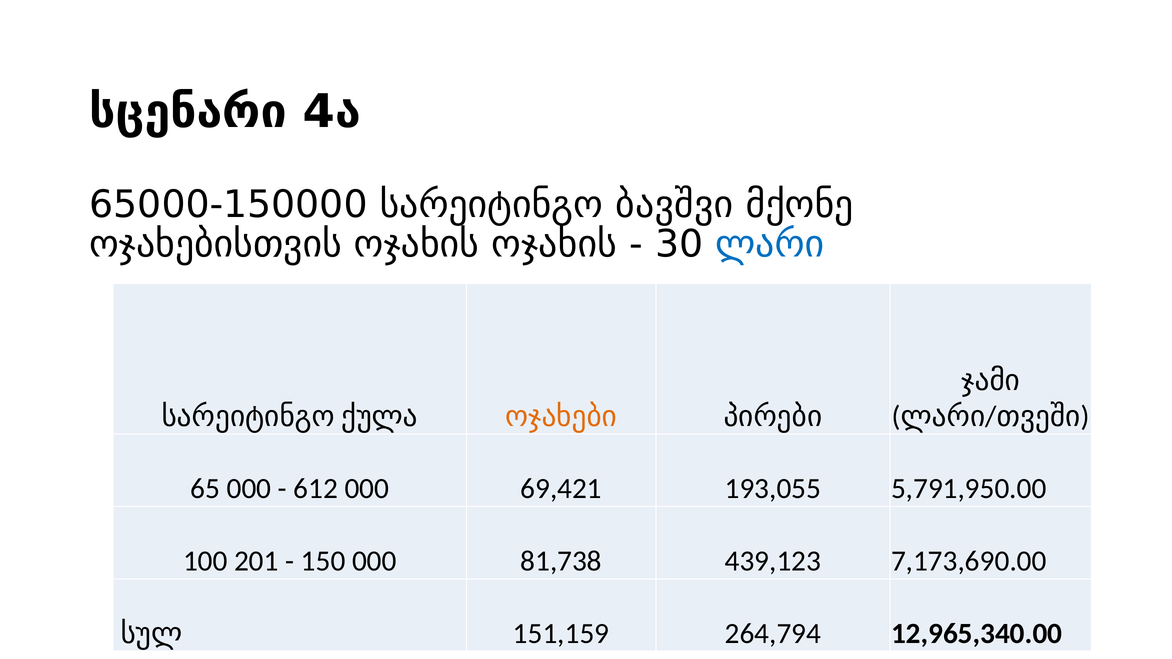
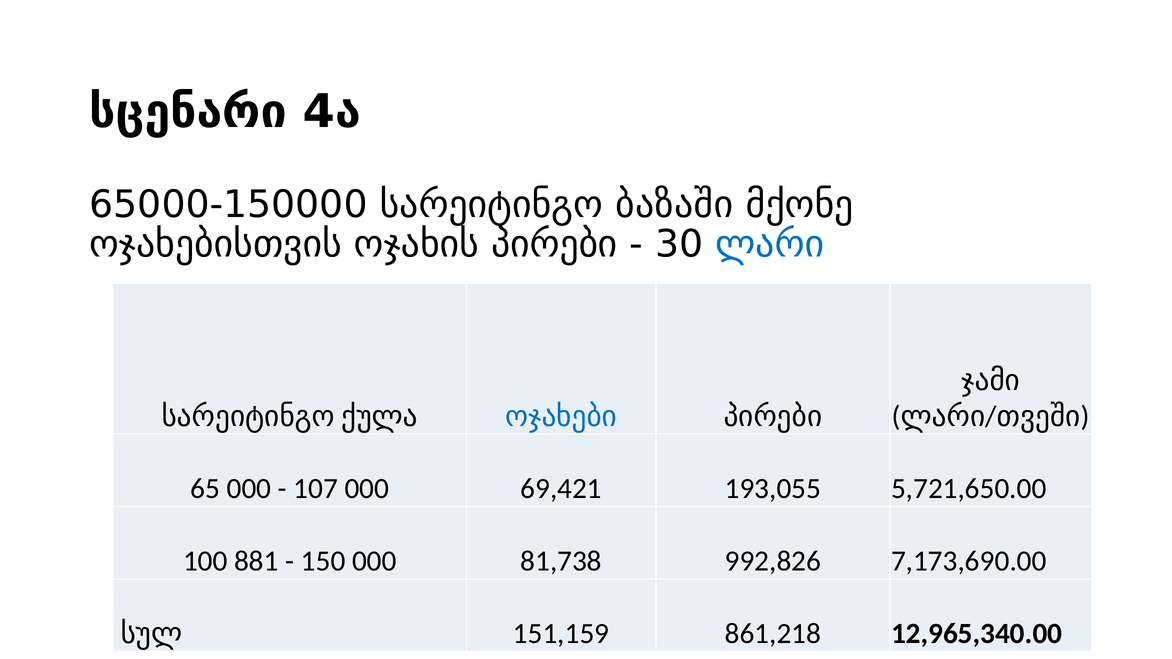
ბავშვი: ბავშვი -> ბაზაში
ოჯახის ოჯახის: ოჯახის -> პირები
ოჯახები colour: orange -> blue
612: 612 -> 107
5,791,950.00: 5,791,950.00 -> 5,721,650.00
201: 201 -> 881
439,123: 439,123 -> 992,826
264,794: 264,794 -> 861,218
